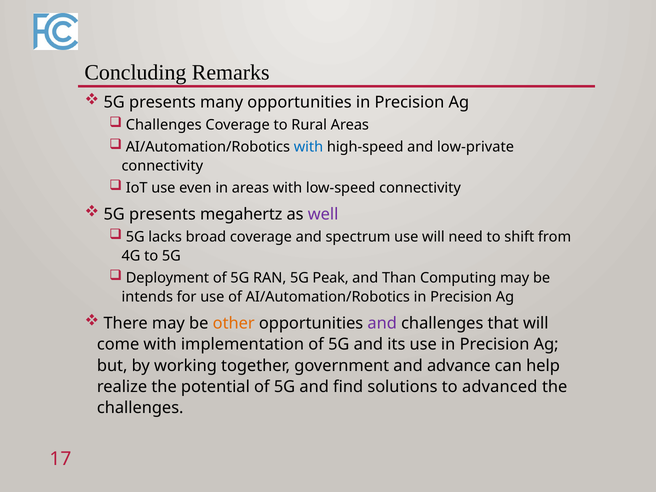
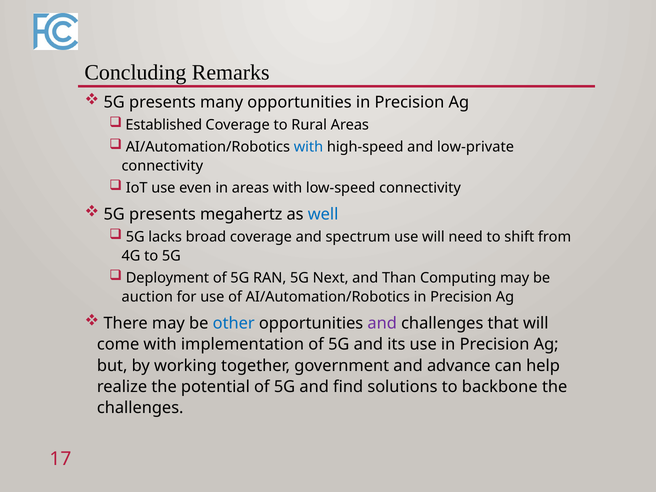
Challenges at (164, 125): Challenges -> Established
well colour: purple -> blue
Peak: Peak -> Next
intends: intends -> auction
other colour: orange -> blue
advanced: advanced -> backbone
